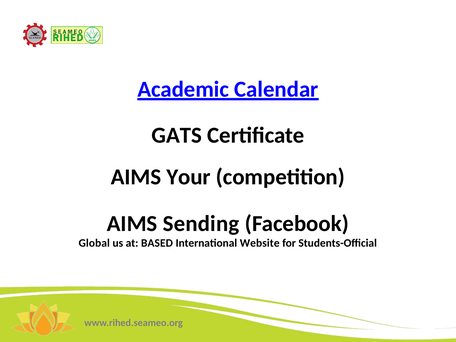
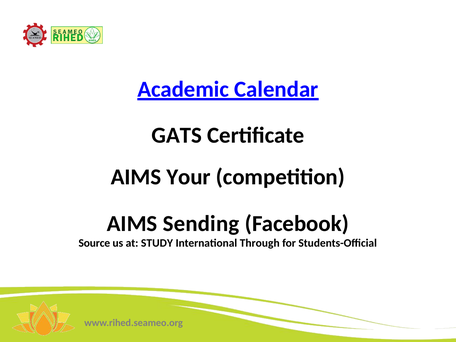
Global: Global -> Source
BASED: BASED -> STUDY
Website: Website -> Through
